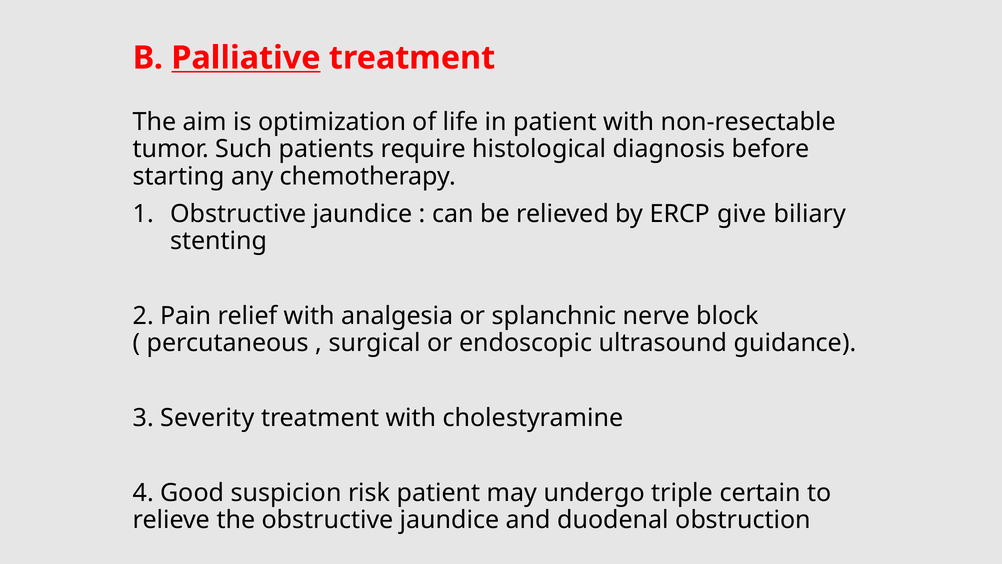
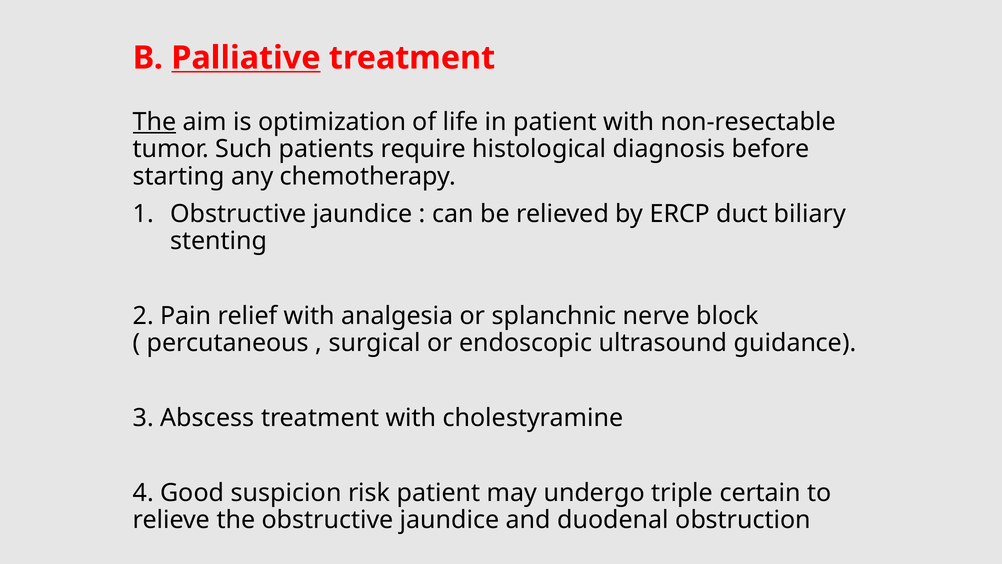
The at (154, 122) underline: none -> present
give: give -> duct
Severity: Severity -> Abscess
